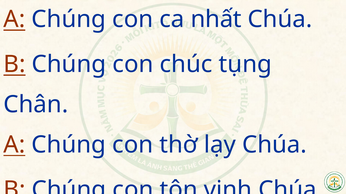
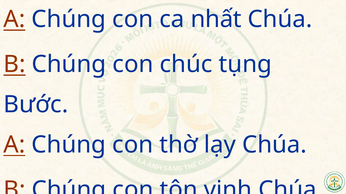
Chân: Chân -> Bước
